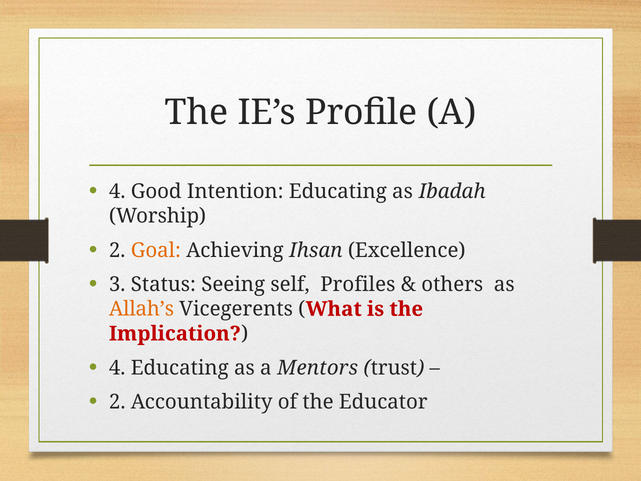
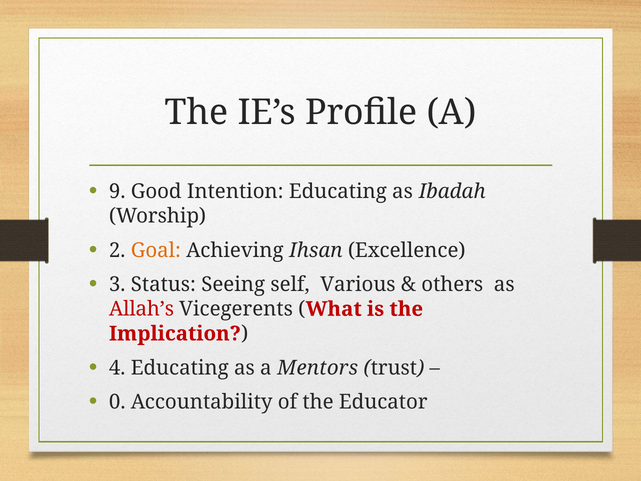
4 at (117, 191): 4 -> 9
Profiles: Profiles -> Various
Allah’s colour: orange -> red
2 at (117, 402): 2 -> 0
